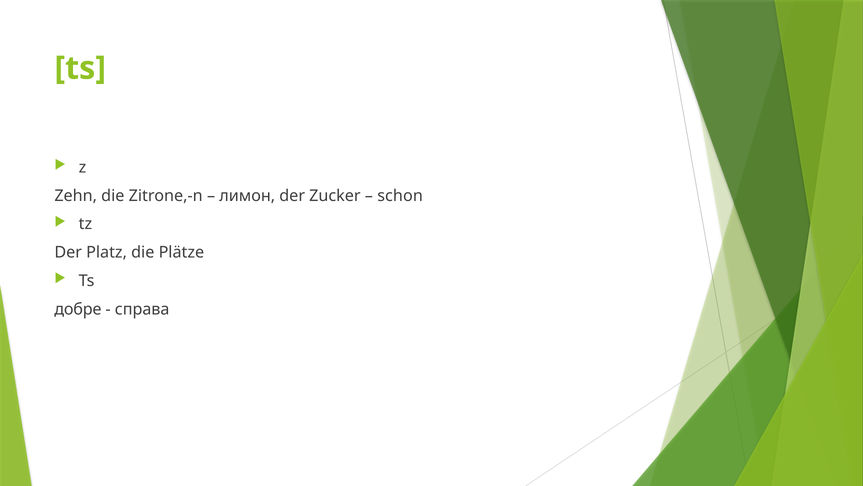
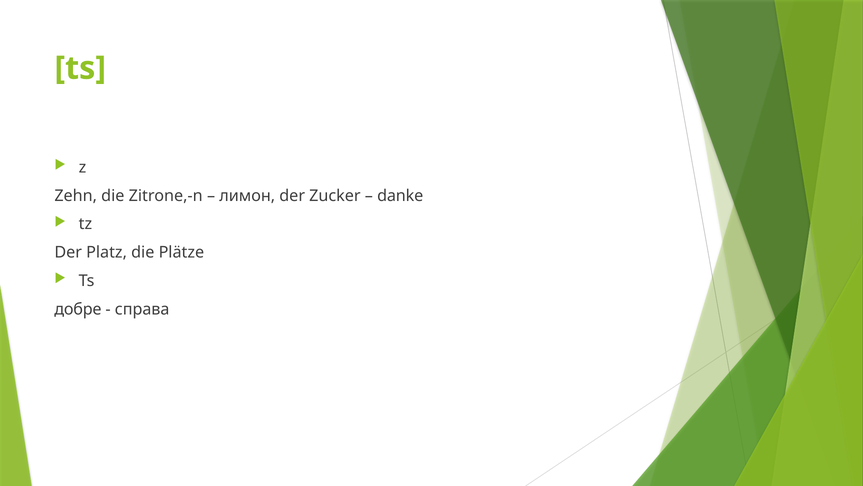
schon: schon -> danke
